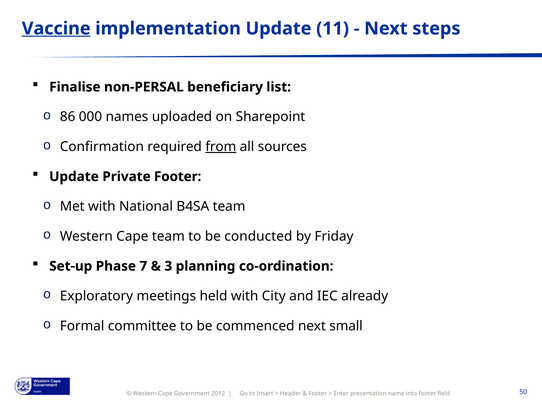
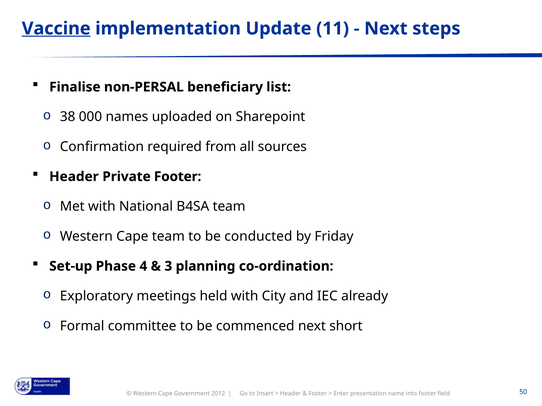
86: 86 -> 38
from underline: present -> none
Update at (74, 177): Update -> Header
7: 7 -> 4
small: small -> short
